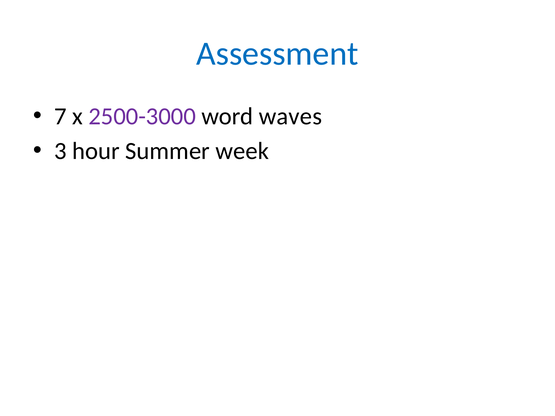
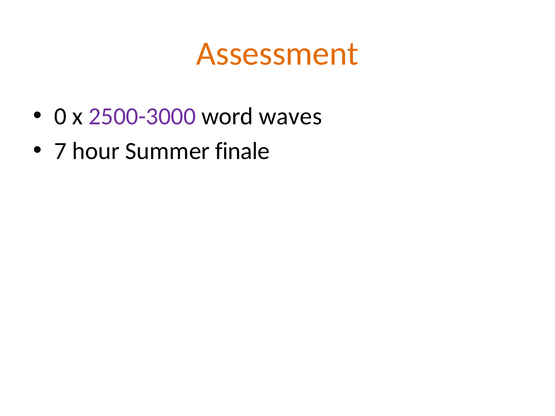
Assessment colour: blue -> orange
7: 7 -> 0
3: 3 -> 7
week: week -> finale
